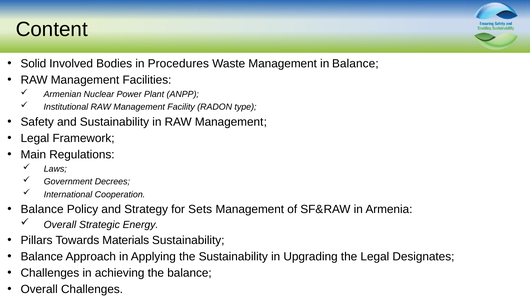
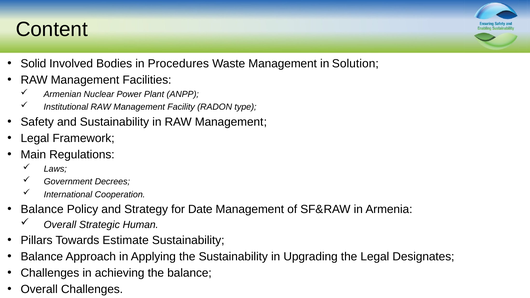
in Balance: Balance -> Solution
Sets: Sets -> Date
Energy: Energy -> Human
Materials: Materials -> Estimate
